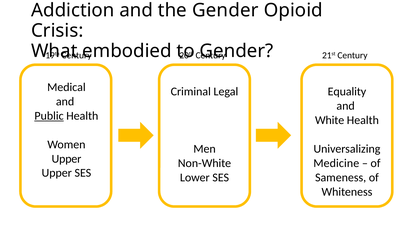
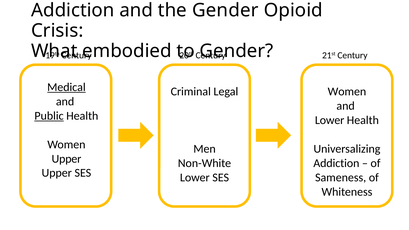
Medical underline: none -> present
Equality at (347, 92): Equality -> Women
White at (330, 120): White -> Lower
Medicine at (336, 163): Medicine -> Addiction
